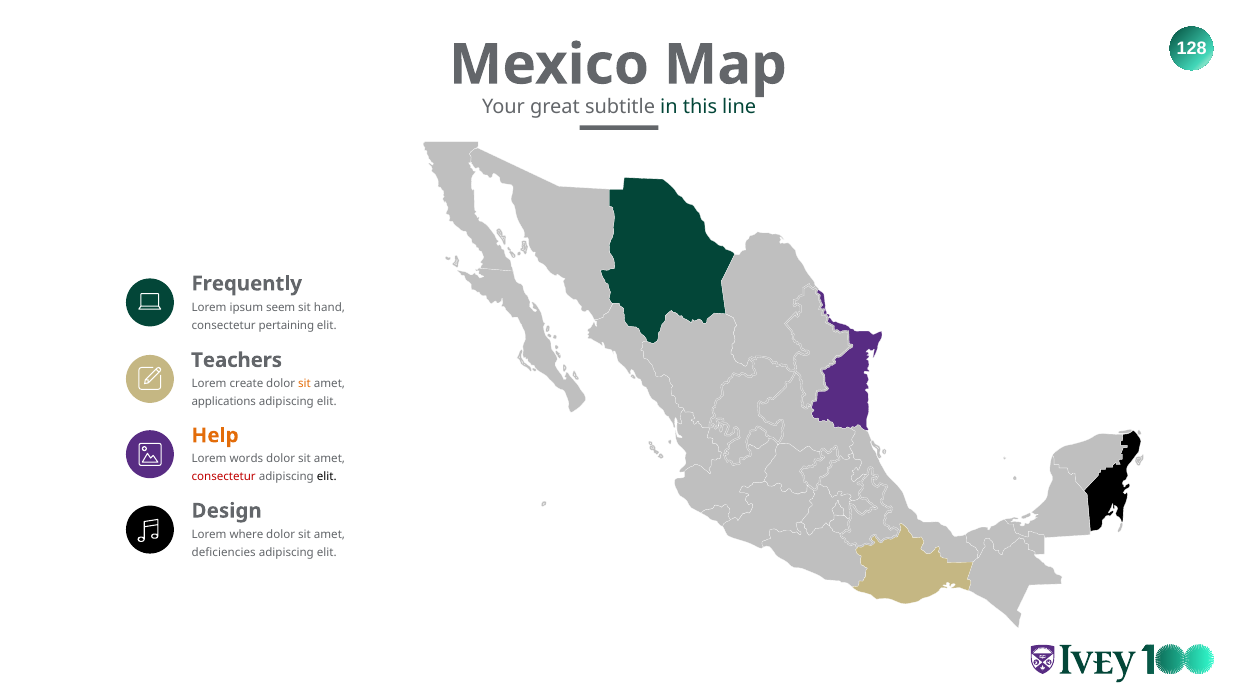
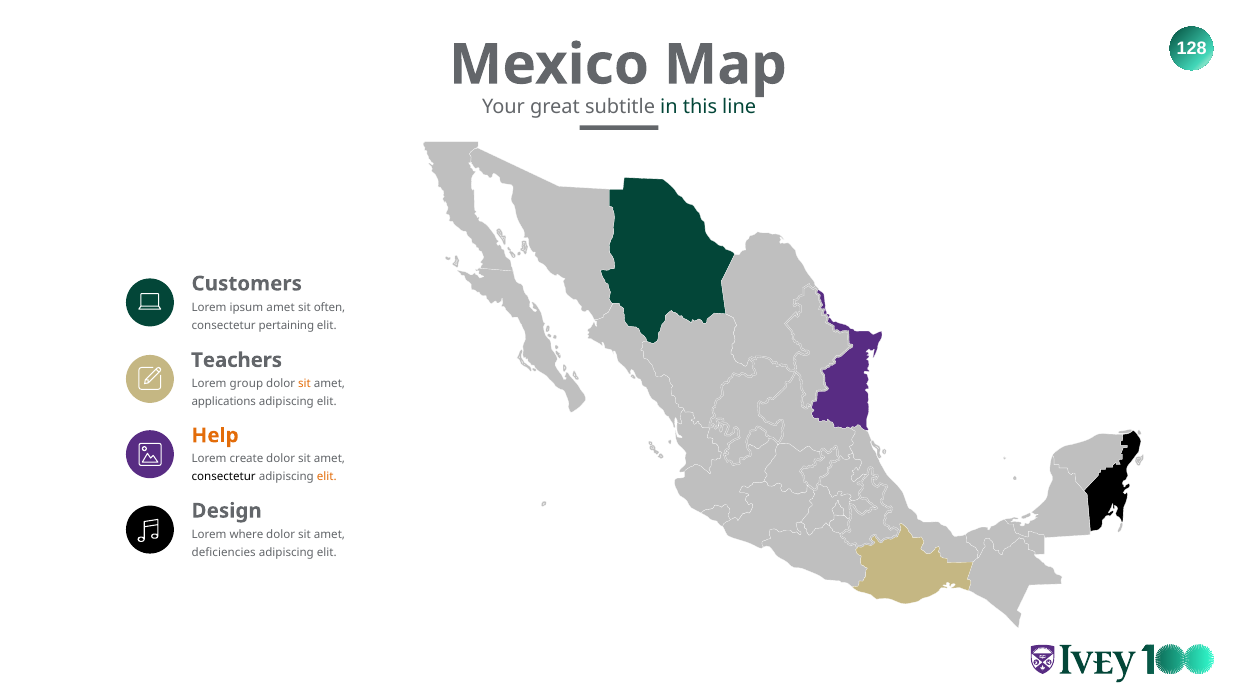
Frequently: Frequently -> Customers
ipsum seem: seem -> amet
hand: hand -> often
create: create -> group
words: words -> create
consectetur at (224, 477) colour: red -> black
elit at (327, 477) colour: black -> orange
